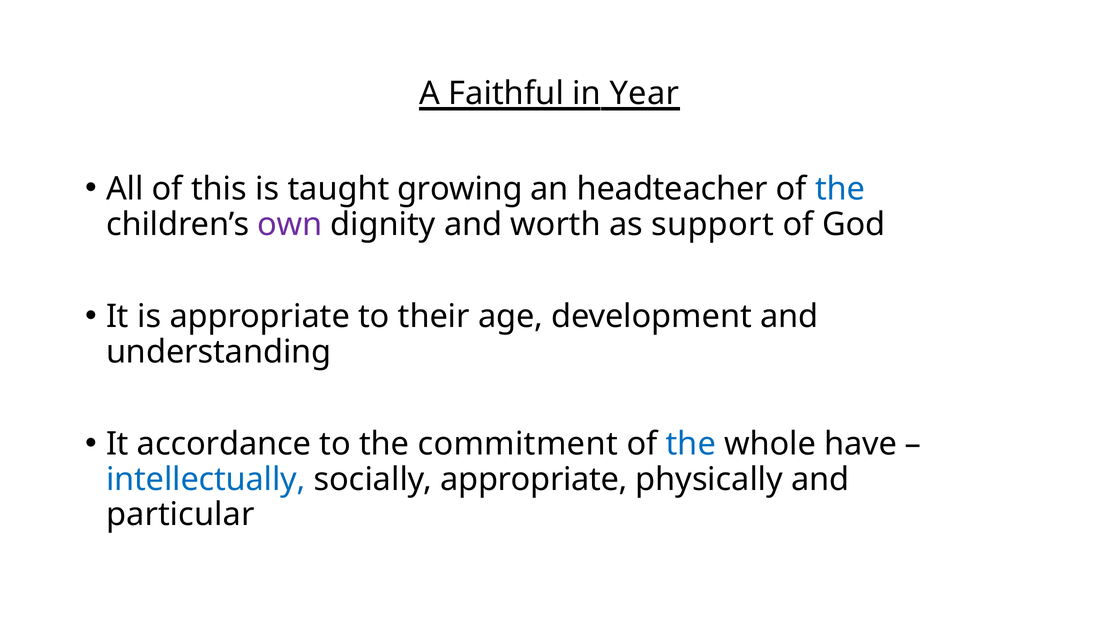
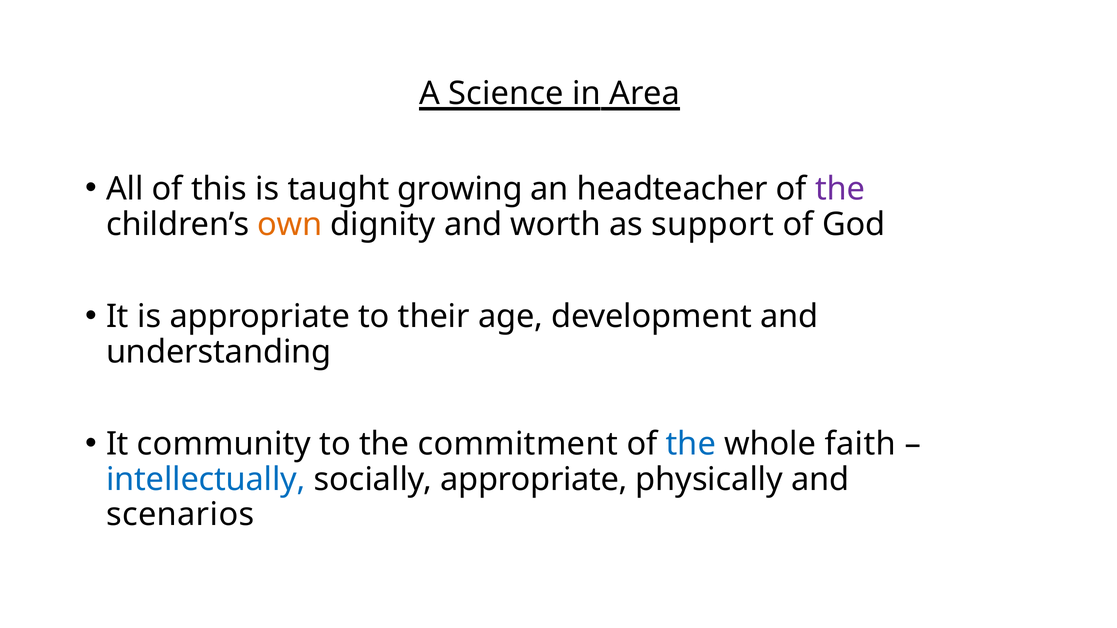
Faithful: Faithful -> Science
Year: Year -> Area
the at (840, 189) colour: blue -> purple
own colour: purple -> orange
accordance: accordance -> community
have: have -> faith
particular: particular -> scenarios
